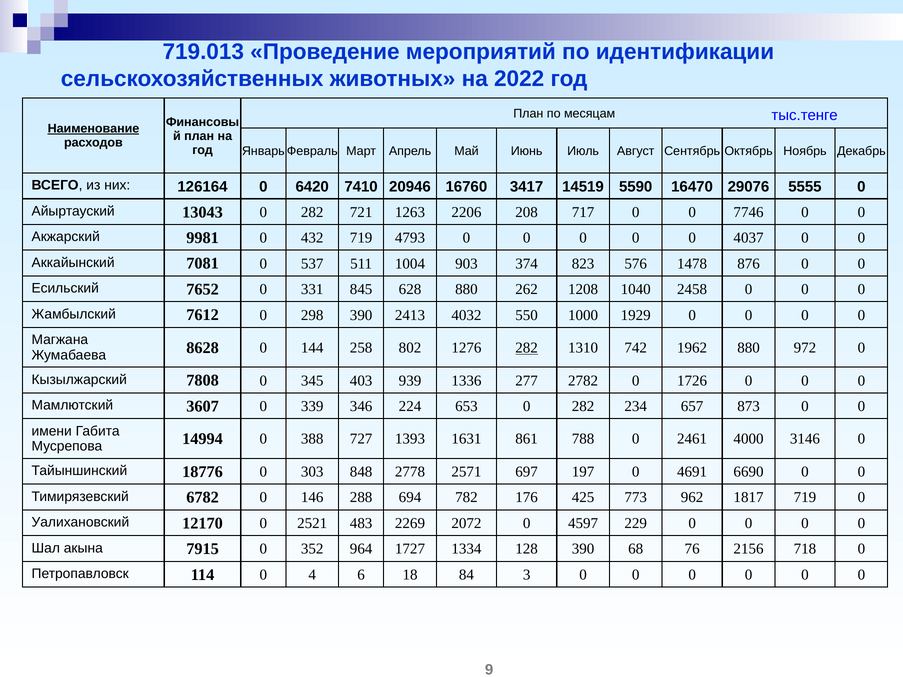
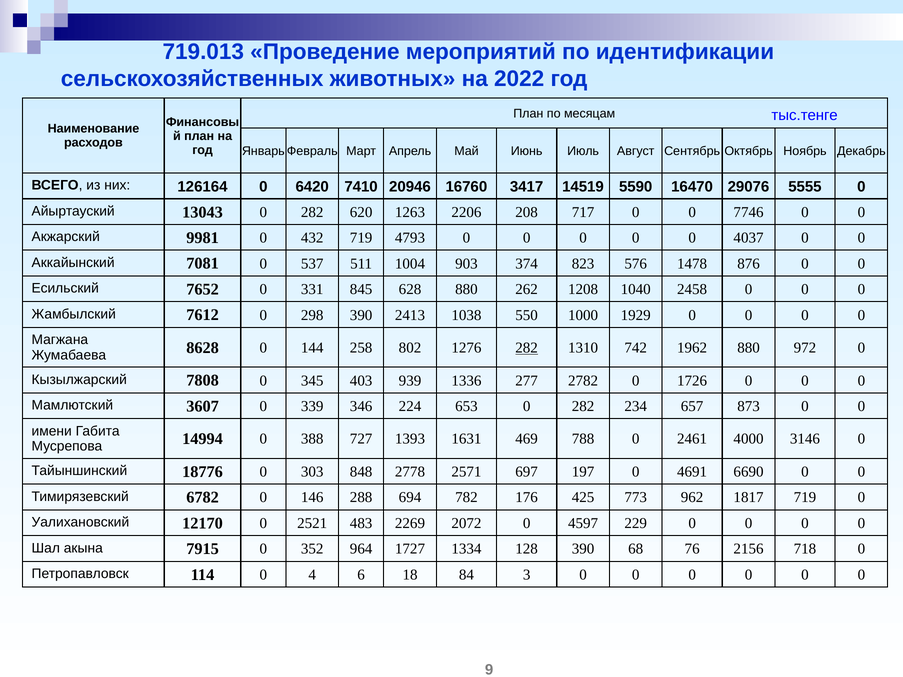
Наименование underline: present -> none
721: 721 -> 620
4032: 4032 -> 1038
861: 861 -> 469
